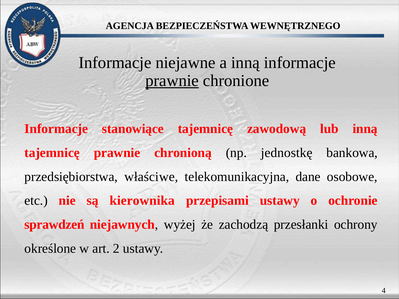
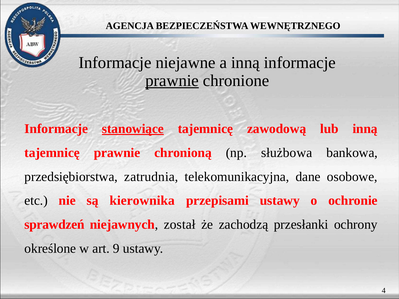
stanowiące underline: none -> present
jednostkę: jednostkę -> służbowa
właściwe: właściwe -> zatrudnia
wyżej: wyżej -> został
2: 2 -> 9
